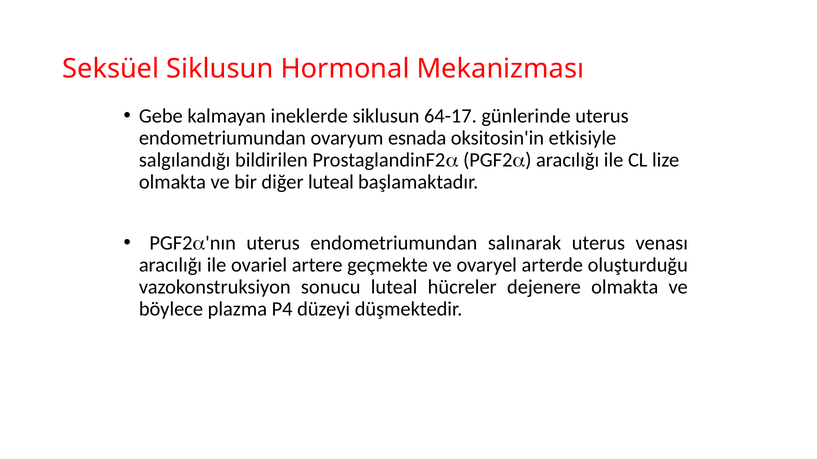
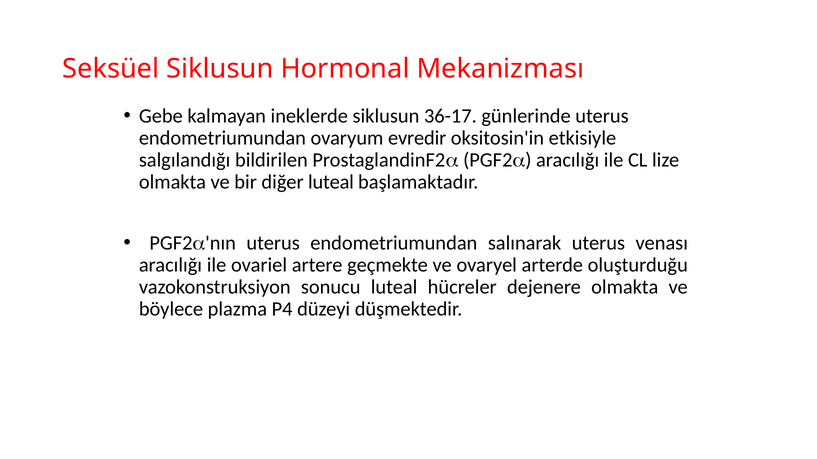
64-17: 64-17 -> 36-17
esnada: esnada -> evredir
